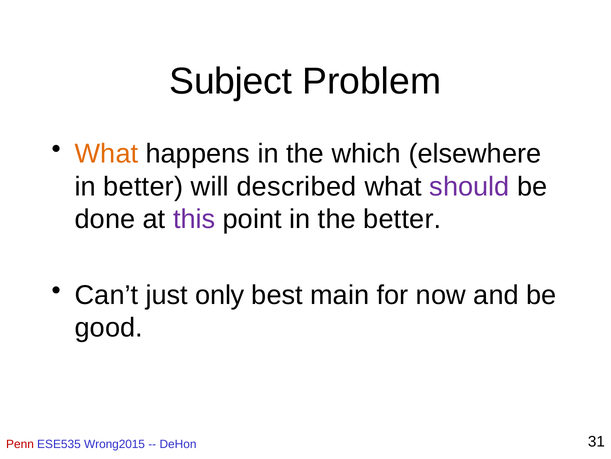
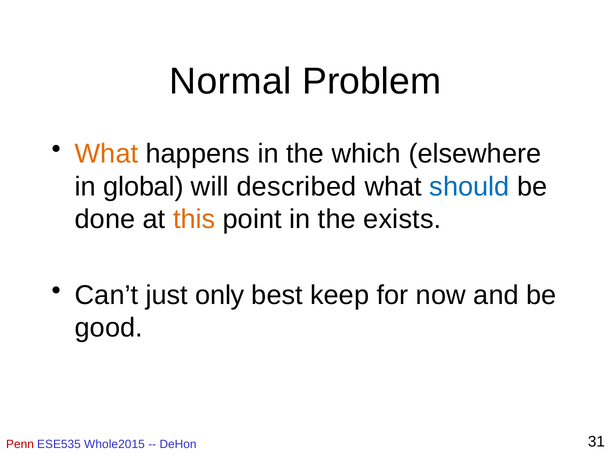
Subject: Subject -> Normal
in better: better -> global
should colour: purple -> blue
this colour: purple -> orange
the better: better -> exists
main: main -> keep
Wrong2015: Wrong2015 -> Whole2015
